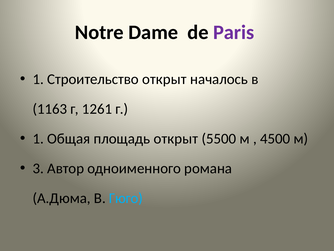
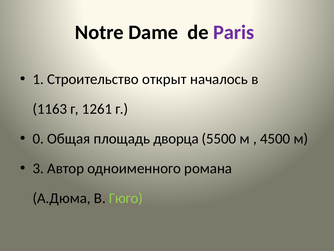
1 at (38, 138): 1 -> 0
площадь открыт: открыт -> дворца
Гюго colour: light blue -> light green
